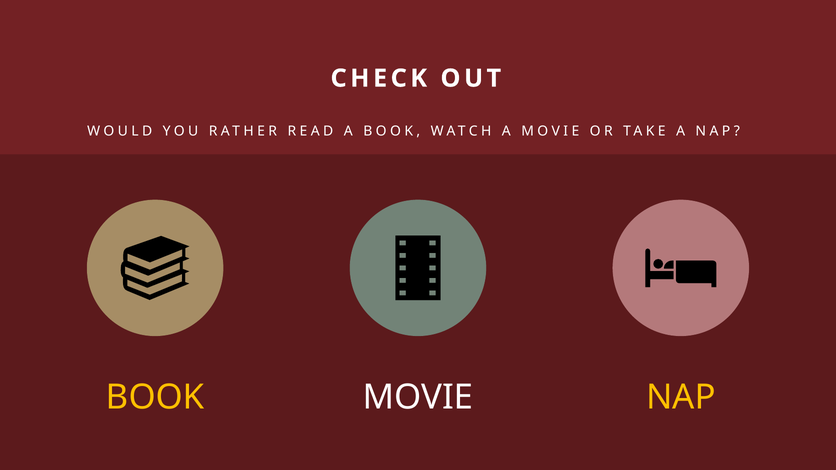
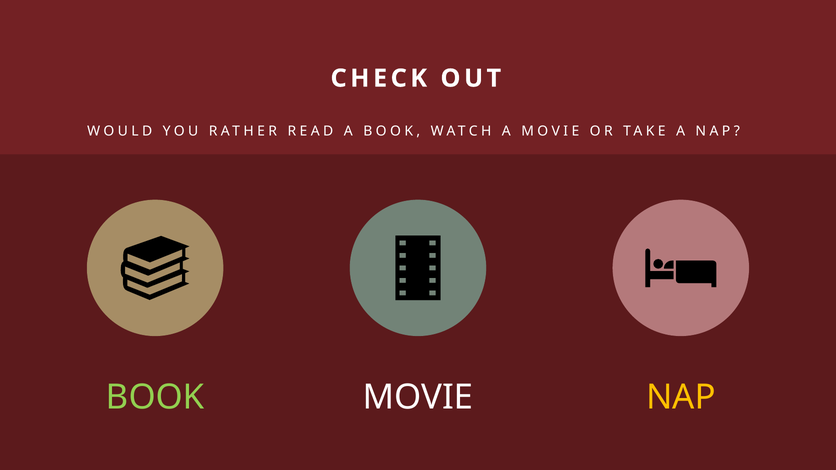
BOOK at (155, 397) colour: yellow -> light green
